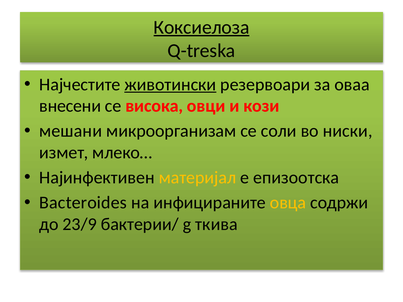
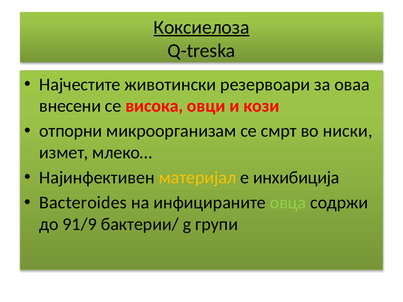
животински underline: present -> none
мешани: мешани -> отпорни
соли: соли -> смрт
епизоотска: епизоотска -> инхибиција
овца colour: yellow -> light green
23/9: 23/9 -> 91/9
ткива: ткива -> групи
